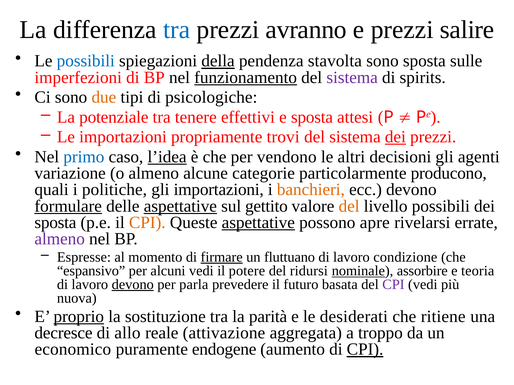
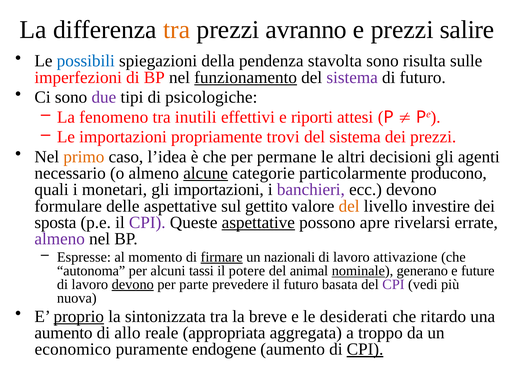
tra at (177, 30) colour: blue -> orange
della underline: present -> none
sono sposta: sposta -> risulta
di spirits: spirits -> futuro
due colour: orange -> purple
potenziale: potenziale -> fenomeno
tenere: tenere -> inutili
e sposta: sposta -> riporti
dei at (395, 137) underline: present -> none
primo colour: blue -> orange
l’idea underline: present -> none
vendono: vendono -> permane
variazione: variazione -> necessario
alcune underline: none -> present
politiche: politiche -> monetari
banchieri colour: orange -> purple
formulare underline: present -> none
aspettative at (180, 206) underline: present -> none
livello possibili: possibili -> investire
CPI at (147, 223) colour: orange -> purple
fluttuano: fluttuano -> nazionali
condizione: condizione -> attivazione
espansivo: espansivo -> autonoma
alcuni vedi: vedi -> tassi
ridursi: ridursi -> animal
assorbire: assorbire -> generano
teoria: teoria -> future
parla: parla -> parte
sostituzione: sostituzione -> sintonizzata
parità: parità -> breve
ritiene: ritiene -> ritardo
decresce at (63, 333): decresce -> aumento
attivazione: attivazione -> appropriata
